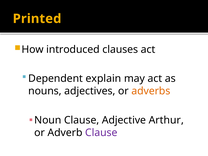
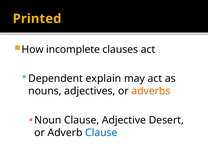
introduced: introduced -> incomplete
Arthur: Arthur -> Desert
Clause at (101, 133) colour: purple -> blue
